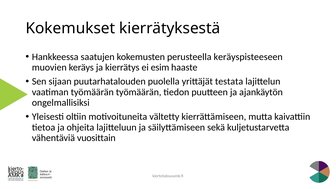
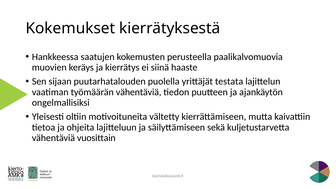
keräyspisteeseen: keräyspisteeseen -> paalikalvomuovia
esim: esim -> siinä
työmäärän työmäärän: työmäärän -> vähentäviä
